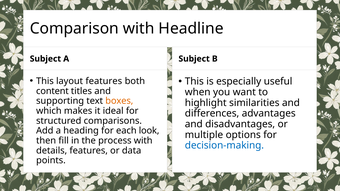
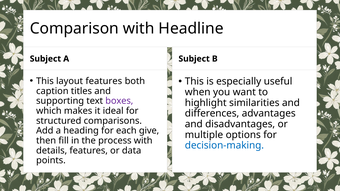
content: content -> caption
boxes colour: orange -> purple
look: look -> give
